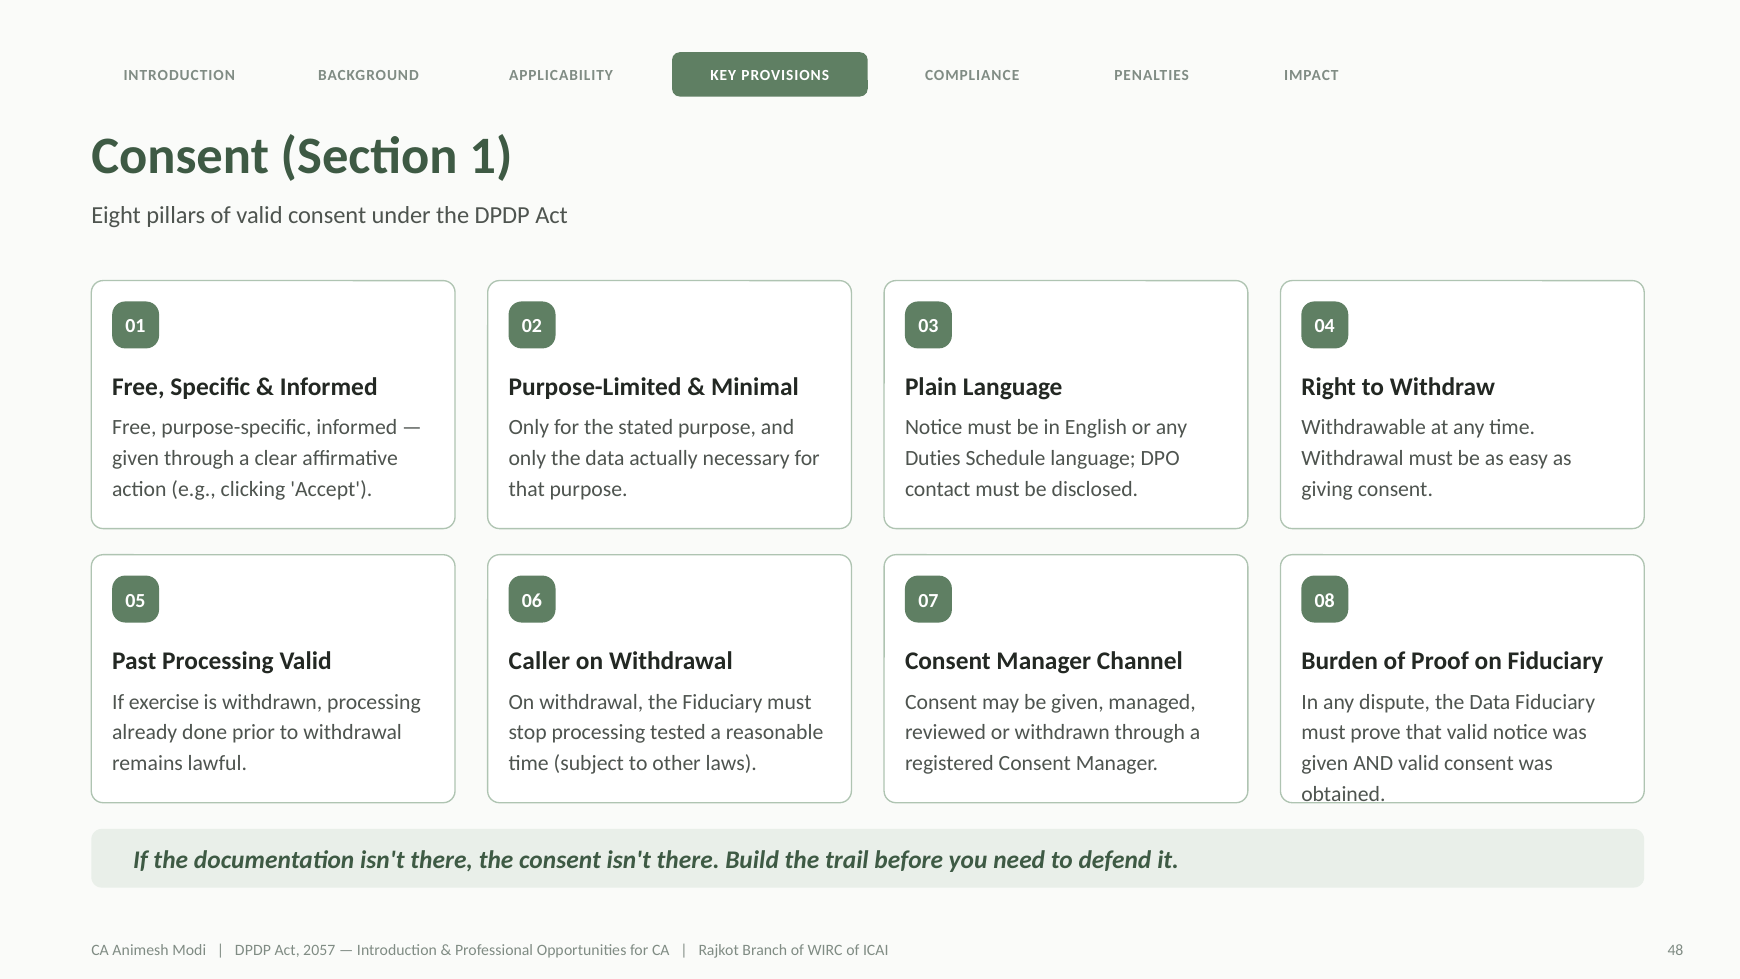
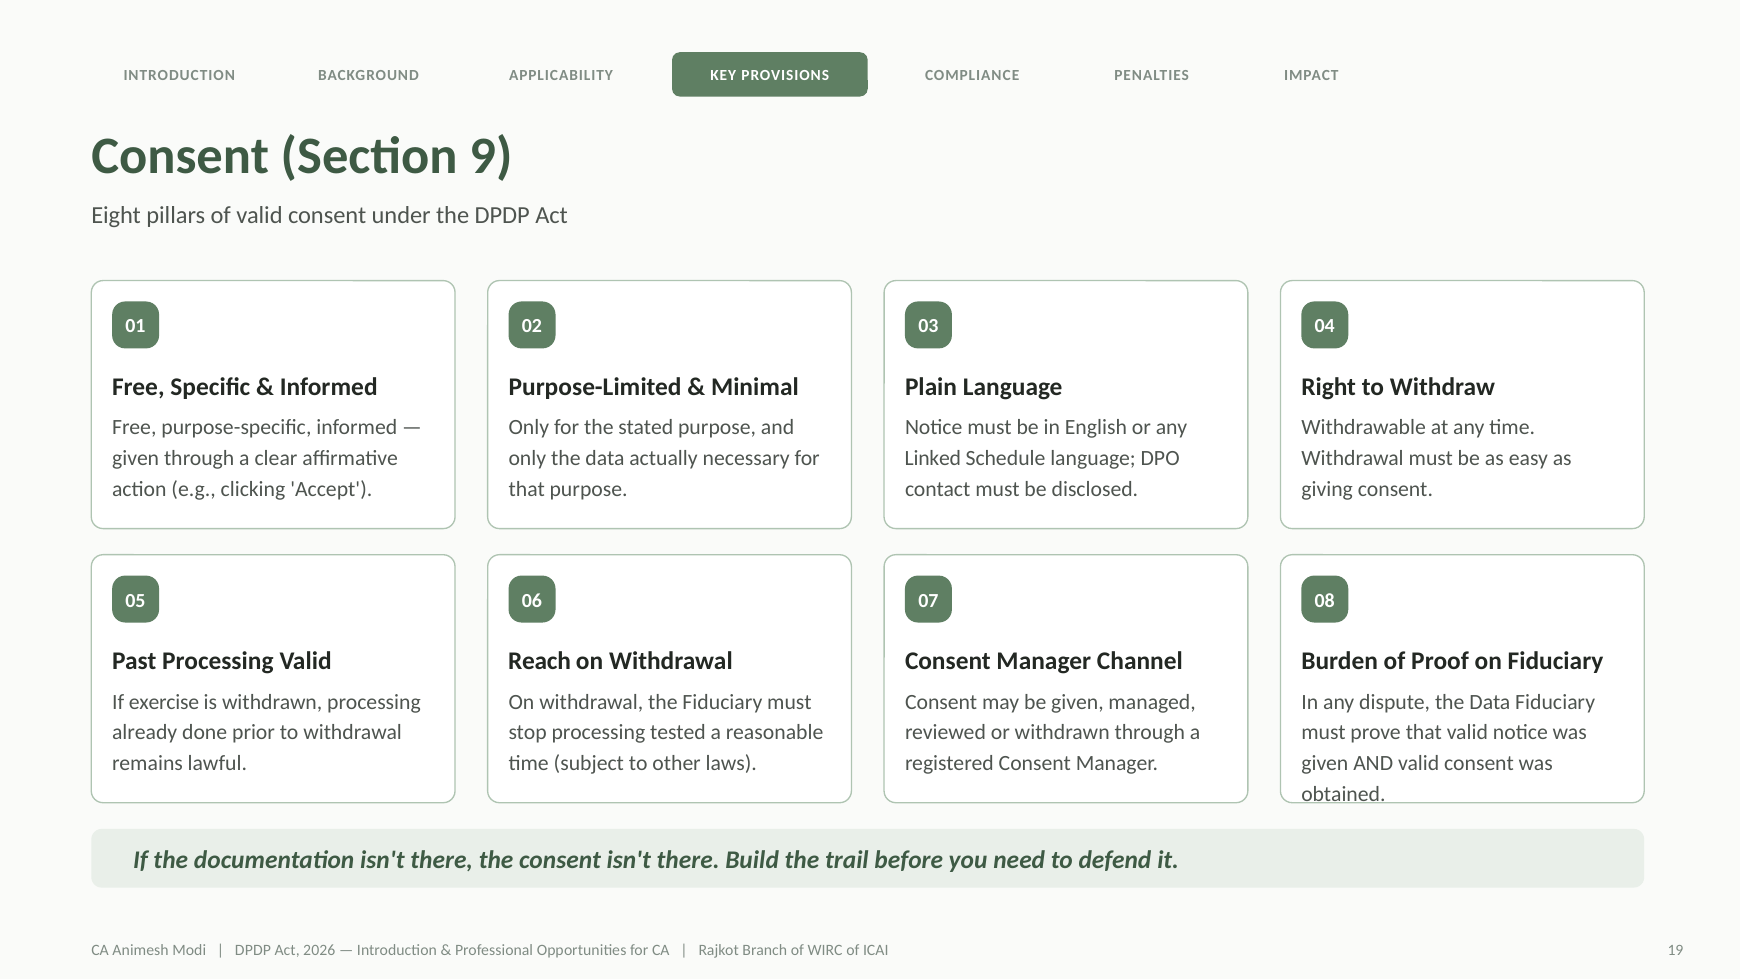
1: 1 -> 9
Duties: Duties -> Linked
Caller: Caller -> Reach
2057: 2057 -> 2026
48: 48 -> 19
